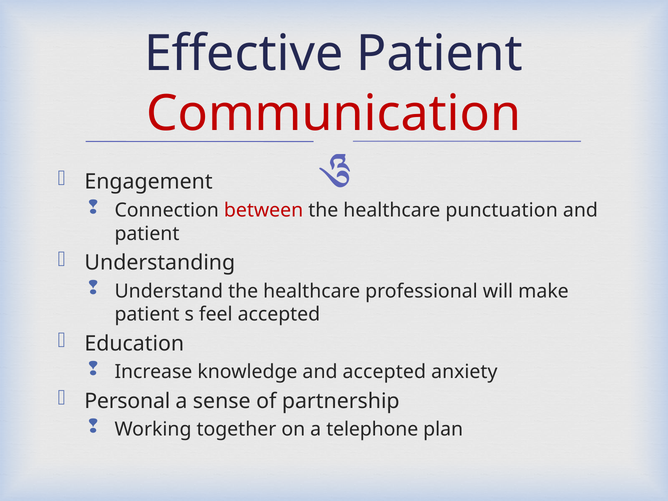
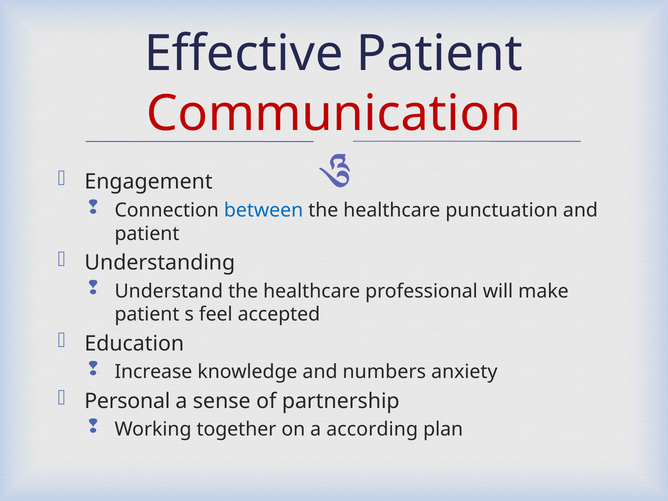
between colour: red -> blue
and accepted: accepted -> numbers
telephone: telephone -> according
